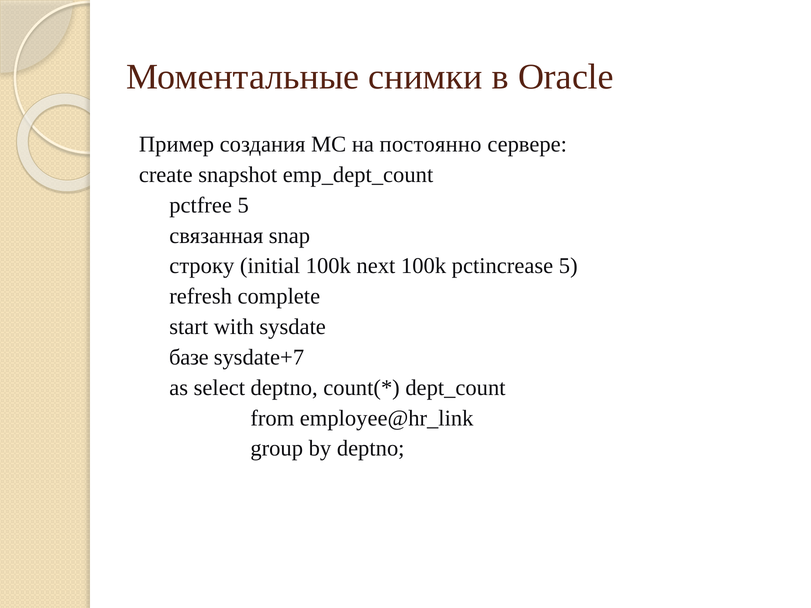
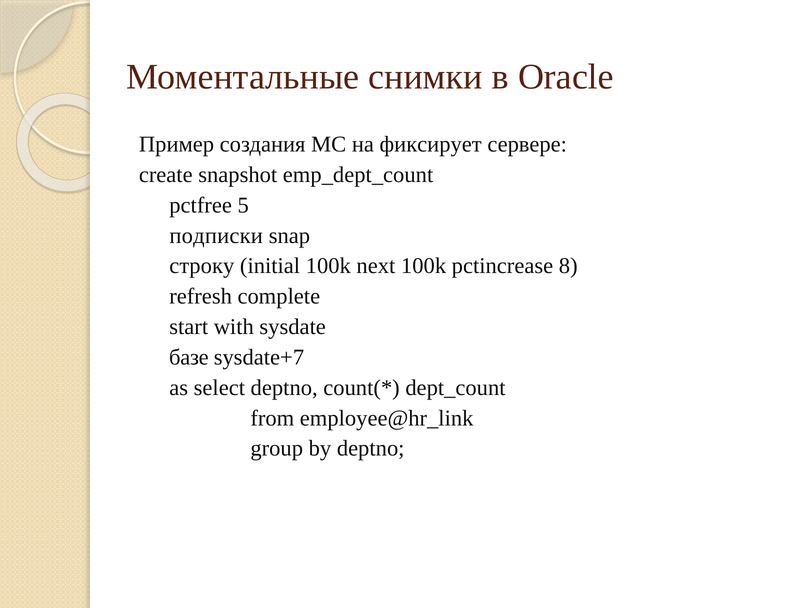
постоянно: постоянно -> фиксирует
связанная: связанная -> подписки
pctincrease 5: 5 -> 8
